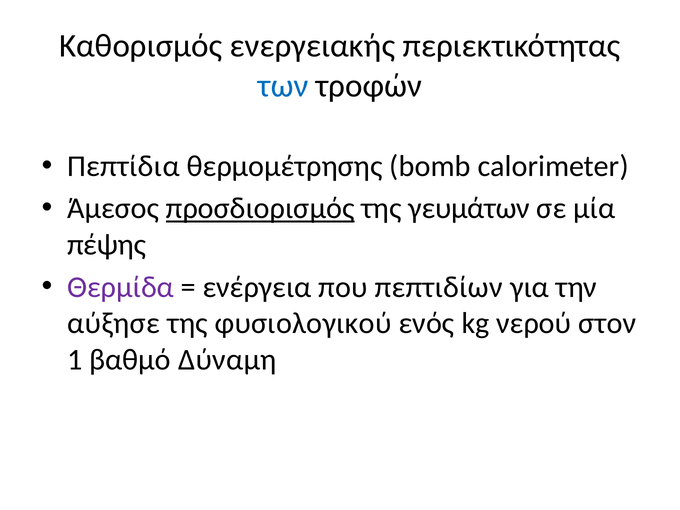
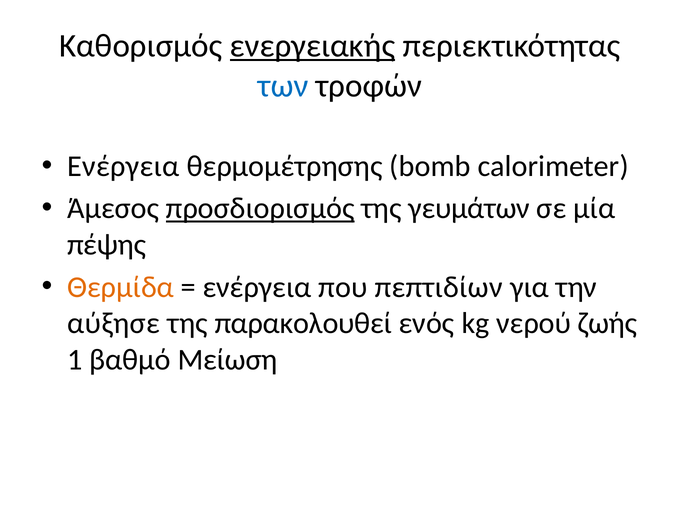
ενεργειακής underline: none -> present
Πεπτίδια at (123, 166): Πεπτίδια -> Ενέργεια
Θερμίδα colour: purple -> orange
φυσιολογικού: φυσιολογικού -> παρακολουθεί
στον: στον -> ζωής
Δύναμη: Δύναμη -> Μείωση
